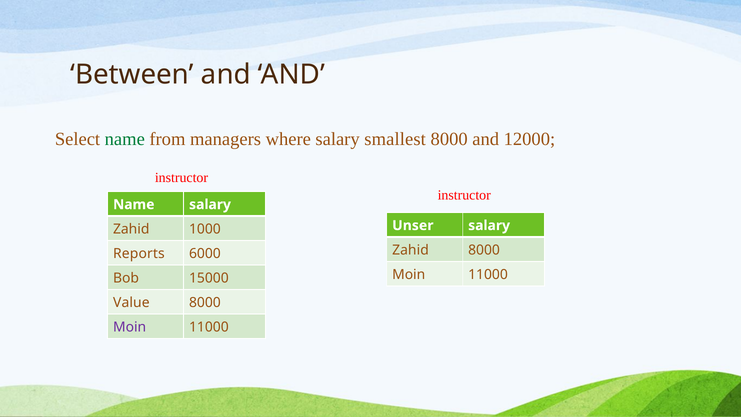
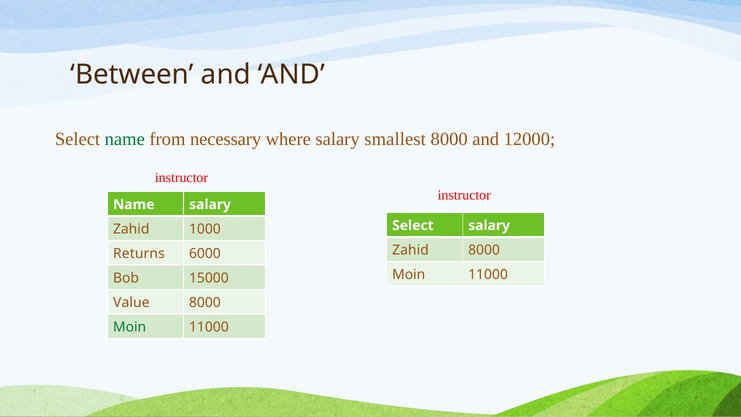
managers: managers -> necessary
Unser at (413, 225): Unser -> Select
Reports: Reports -> Returns
Moin at (130, 327) colour: purple -> green
